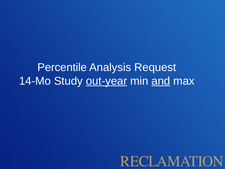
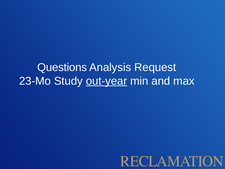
Percentile: Percentile -> Questions
14-Mo: 14-Mo -> 23-Mo
and underline: present -> none
